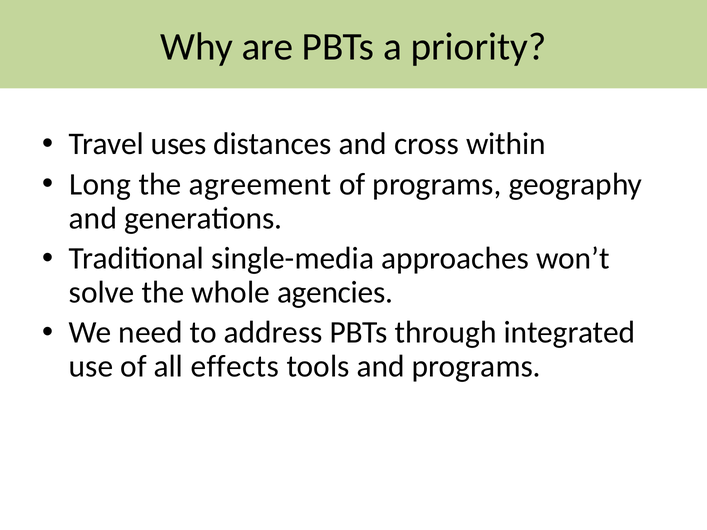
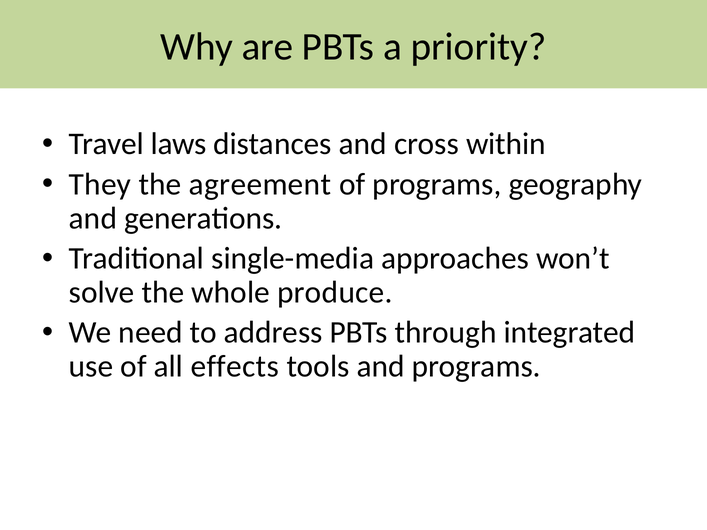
uses: uses -> laws
Long: Long -> They
agencies: agencies -> produce
